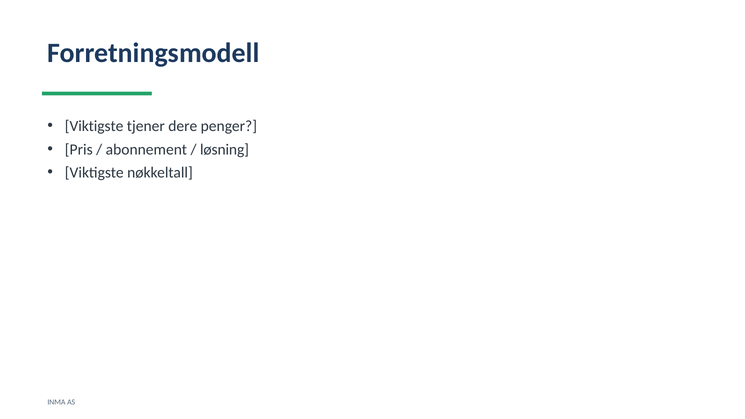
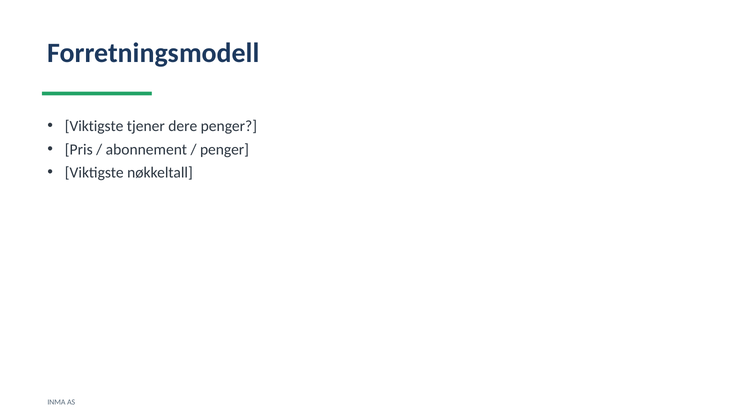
løsning at (224, 149): løsning -> penger
